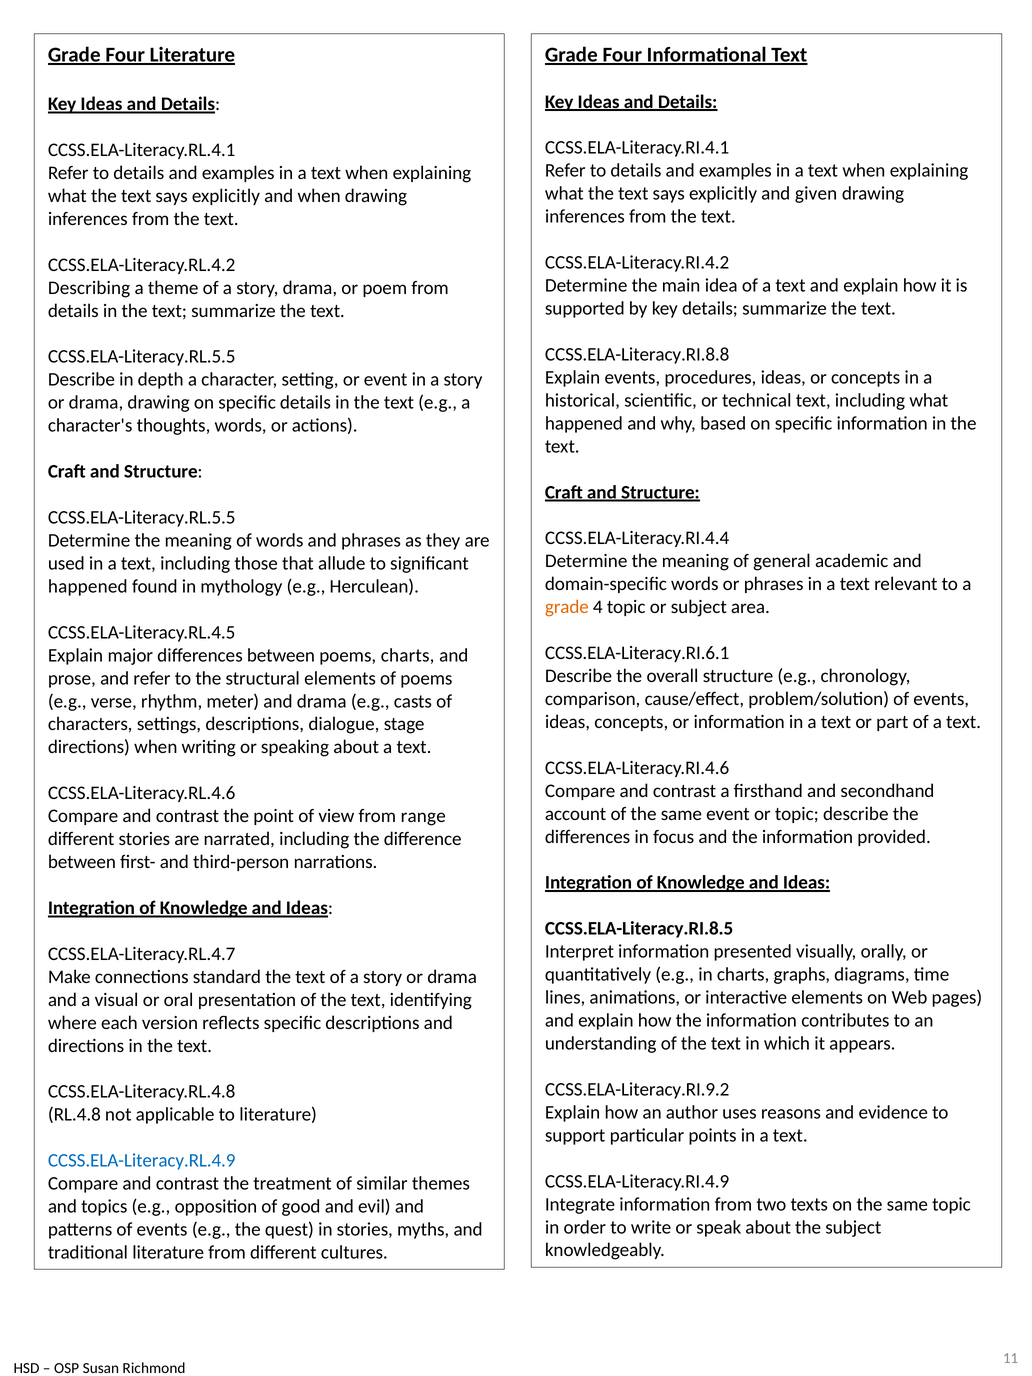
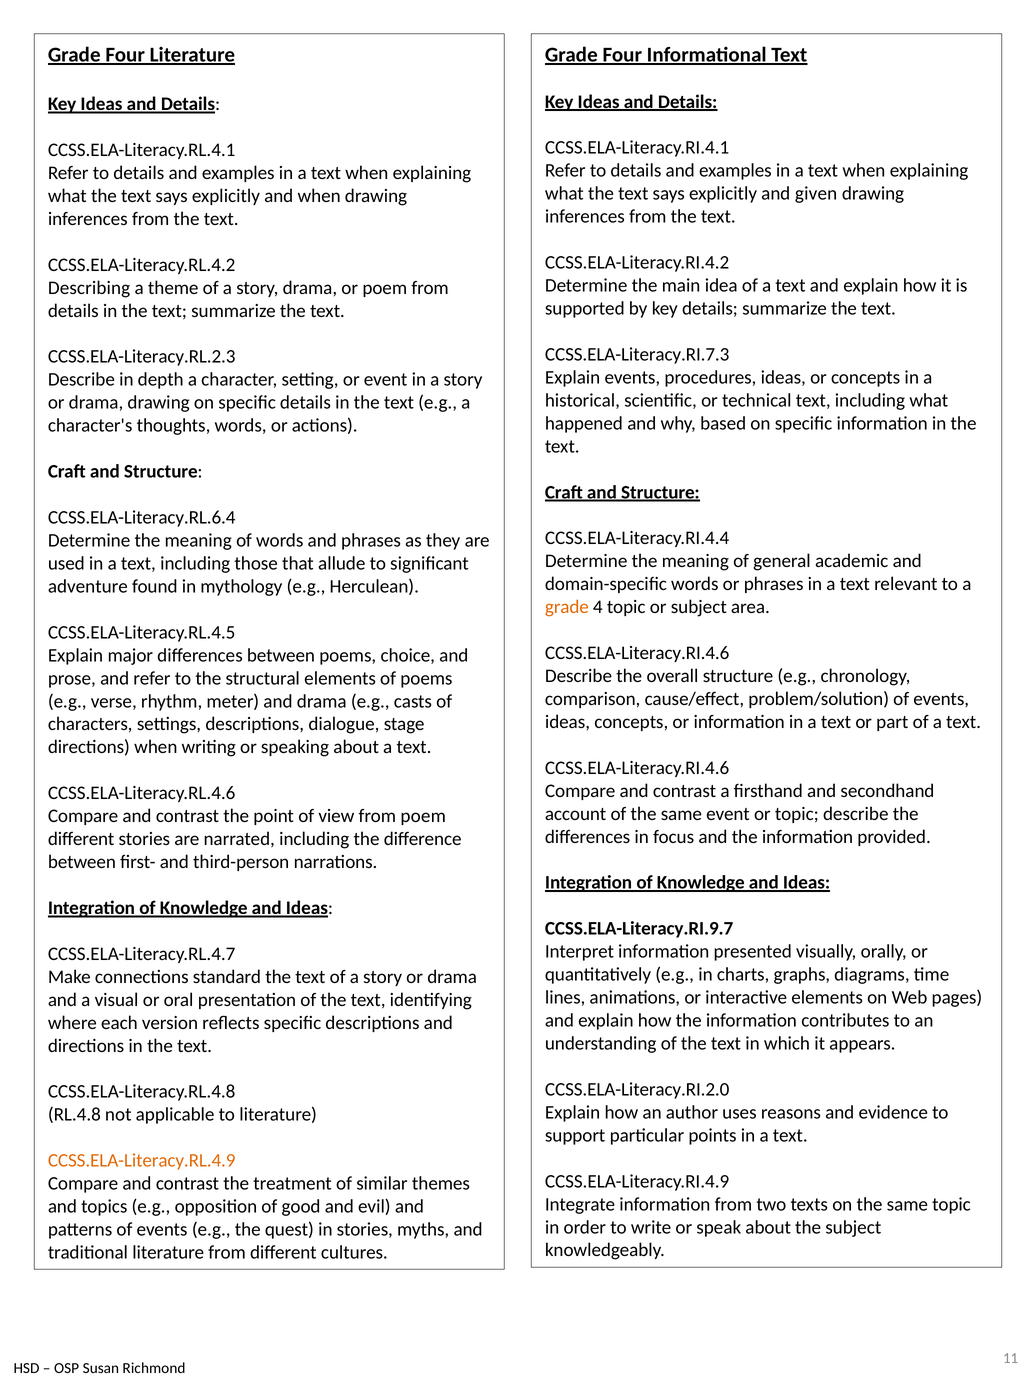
CCSS.ELA-Literacy.RI.8.8: CCSS.ELA-Literacy.RI.8.8 -> CCSS.ELA-Literacy.RI.7.3
CCSS.ELA-Literacy.RL.5.5 at (142, 357): CCSS.ELA-Literacy.RL.5.5 -> CCSS.ELA-Literacy.RL.2.3
CCSS.ELA-Literacy.RL.5.5 at (142, 517): CCSS.ELA-Literacy.RL.5.5 -> CCSS.ELA-Literacy.RL.6.4
happened at (88, 586): happened -> adventure
CCSS.ELA-Literacy.RI.6.1 at (637, 653): CCSS.ELA-Literacy.RI.6.1 -> CCSS.ELA-Literacy.RI.4.6
poems charts: charts -> choice
from range: range -> poem
CCSS.ELA-Literacy.RI.8.5: CCSS.ELA-Literacy.RI.8.5 -> CCSS.ELA-Literacy.RI.9.7
CCSS.ELA-Literacy.RI.9.2: CCSS.ELA-Literacy.RI.9.2 -> CCSS.ELA-Literacy.RI.2.0
CCSS.ELA-Literacy.RL.4.9 colour: blue -> orange
